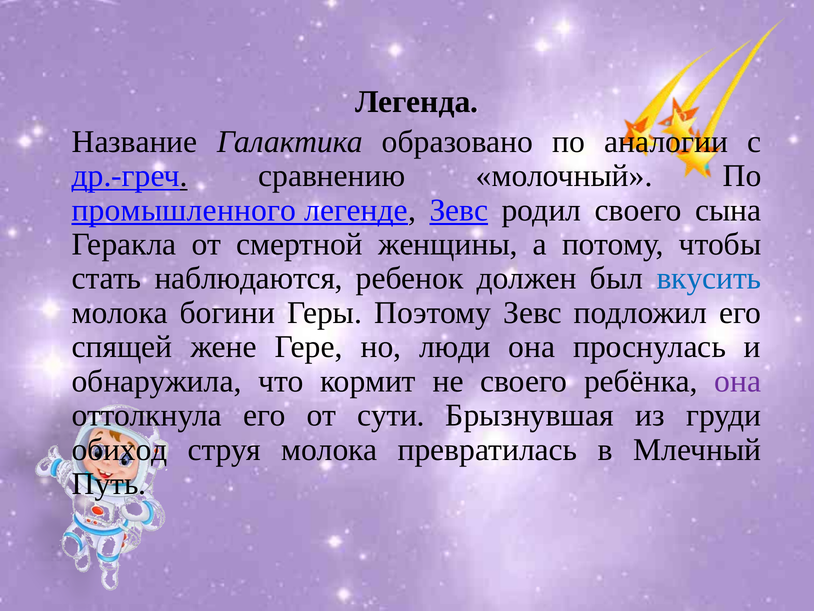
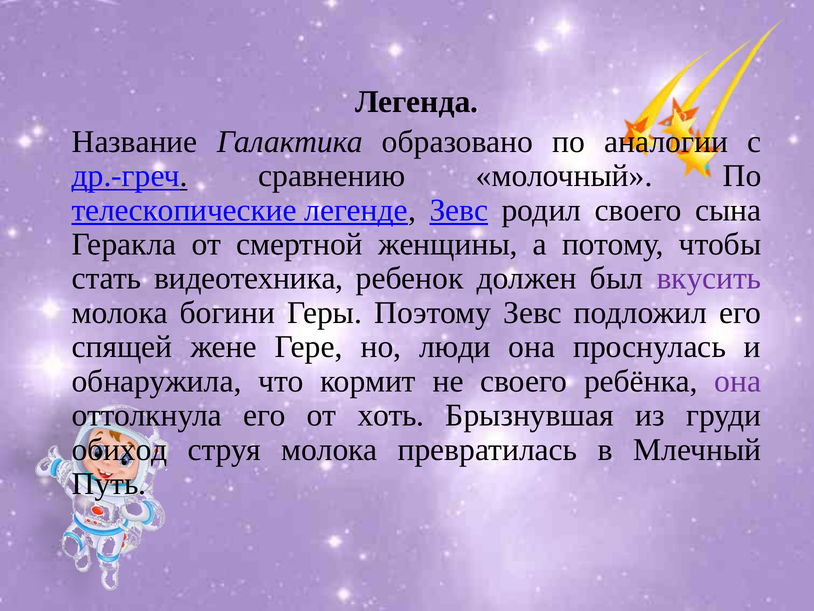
промышленного: промышленного -> телескопические
наблюдаются: наблюдаются -> видеотехника
вкусить colour: blue -> purple
сути: сути -> хоть
